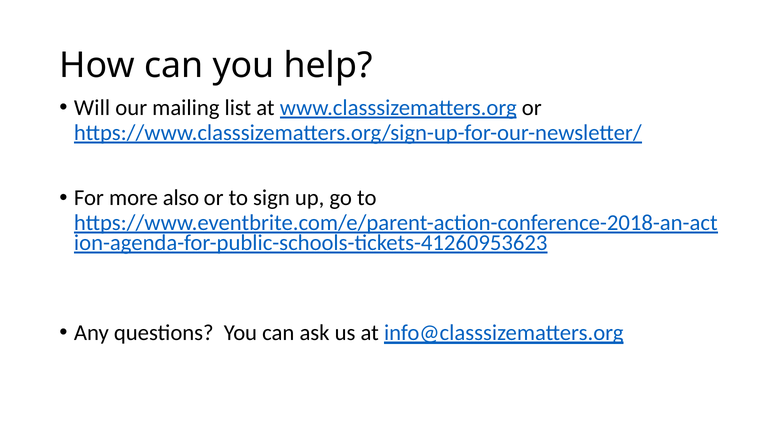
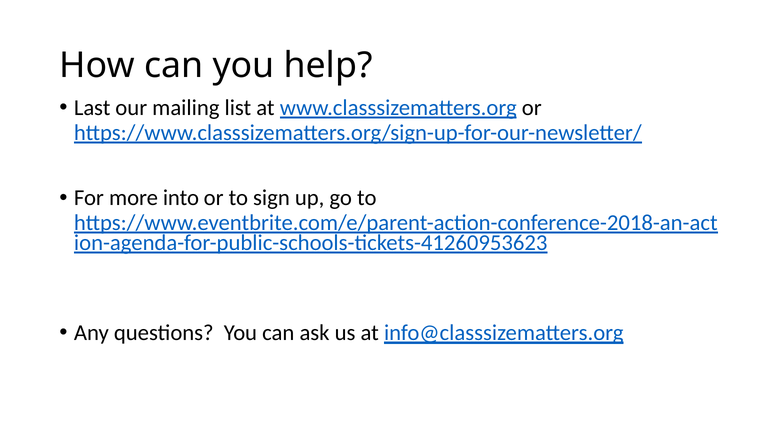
Will: Will -> Last
also: also -> into
